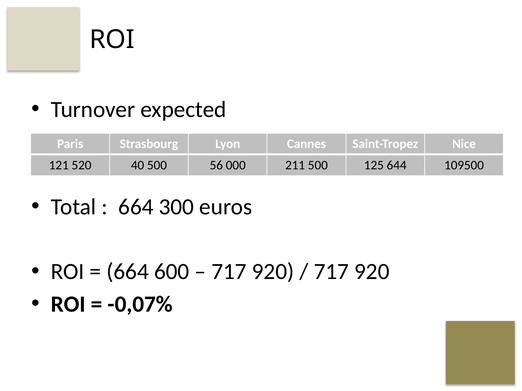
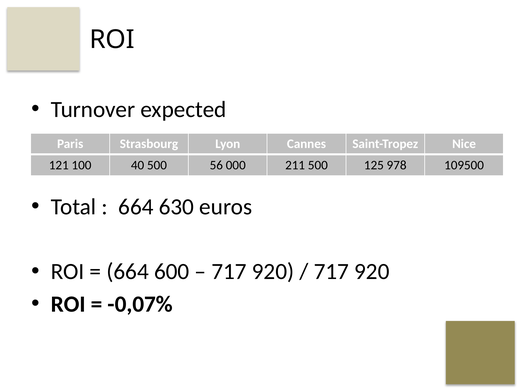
520: 520 -> 100
644: 644 -> 978
300: 300 -> 630
